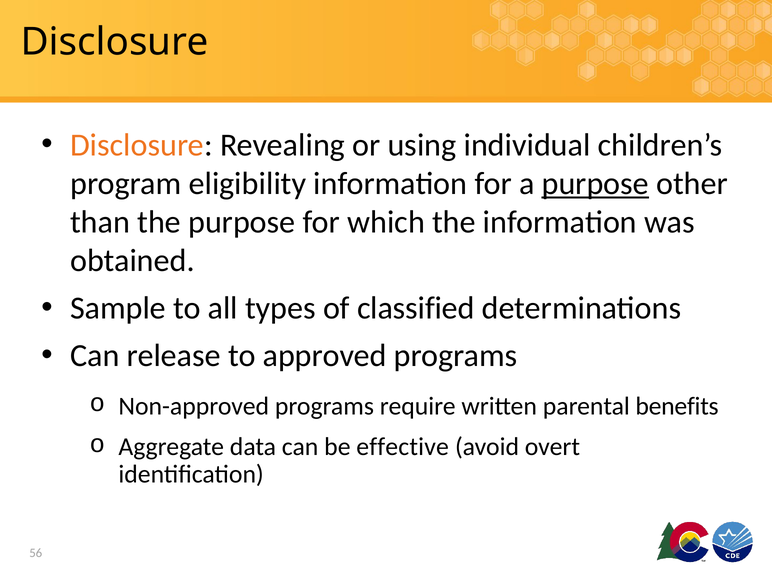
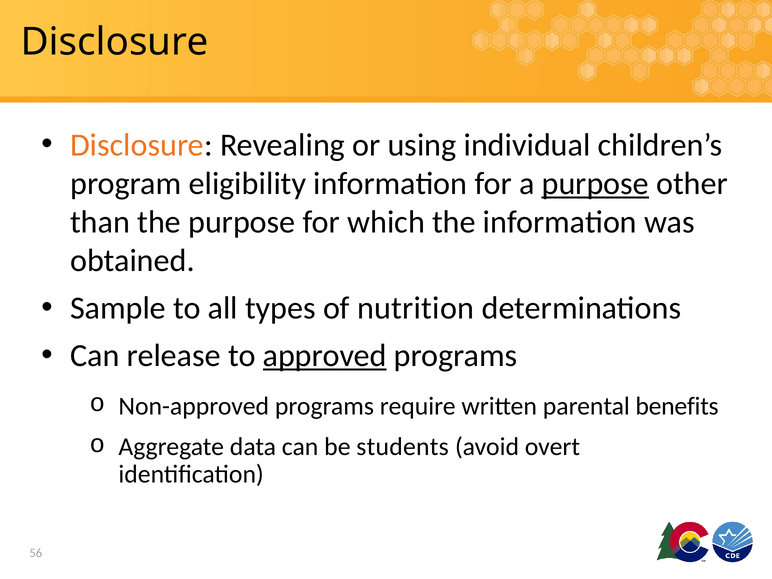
classified: classified -> nutrition
approved underline: none -> present
effective: effective -> students
